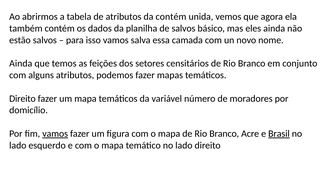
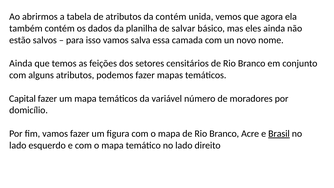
de salvos: salvos -> salvar
Direito at (22, 99): Direito -> Capital
vamos at (55, 134) underline: present -> none
